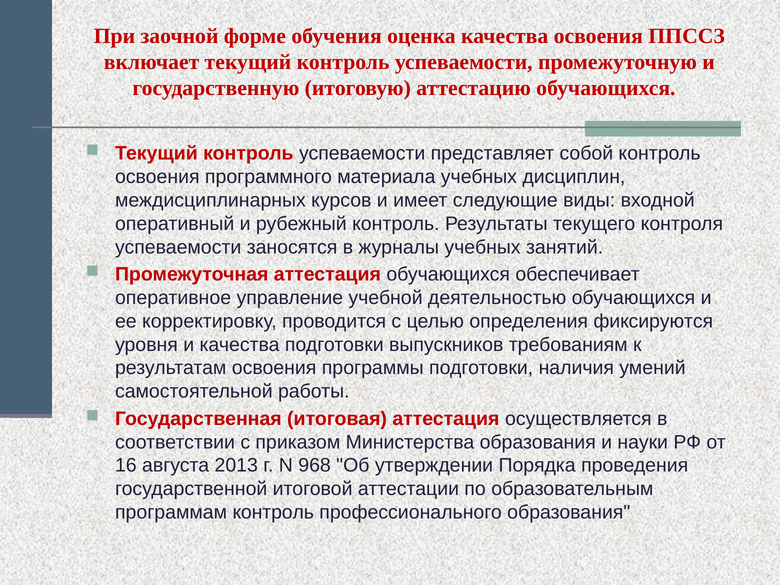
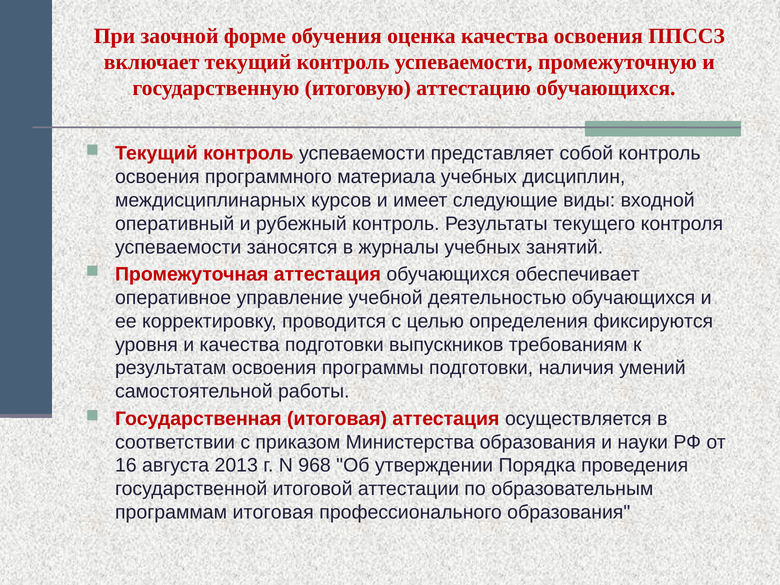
программам контроль: контроль -> итоговая
